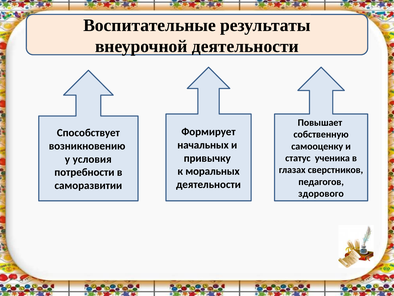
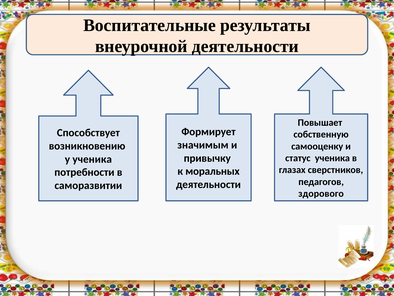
начальных: начальных -> значимым
у условия: условия -> ученика
